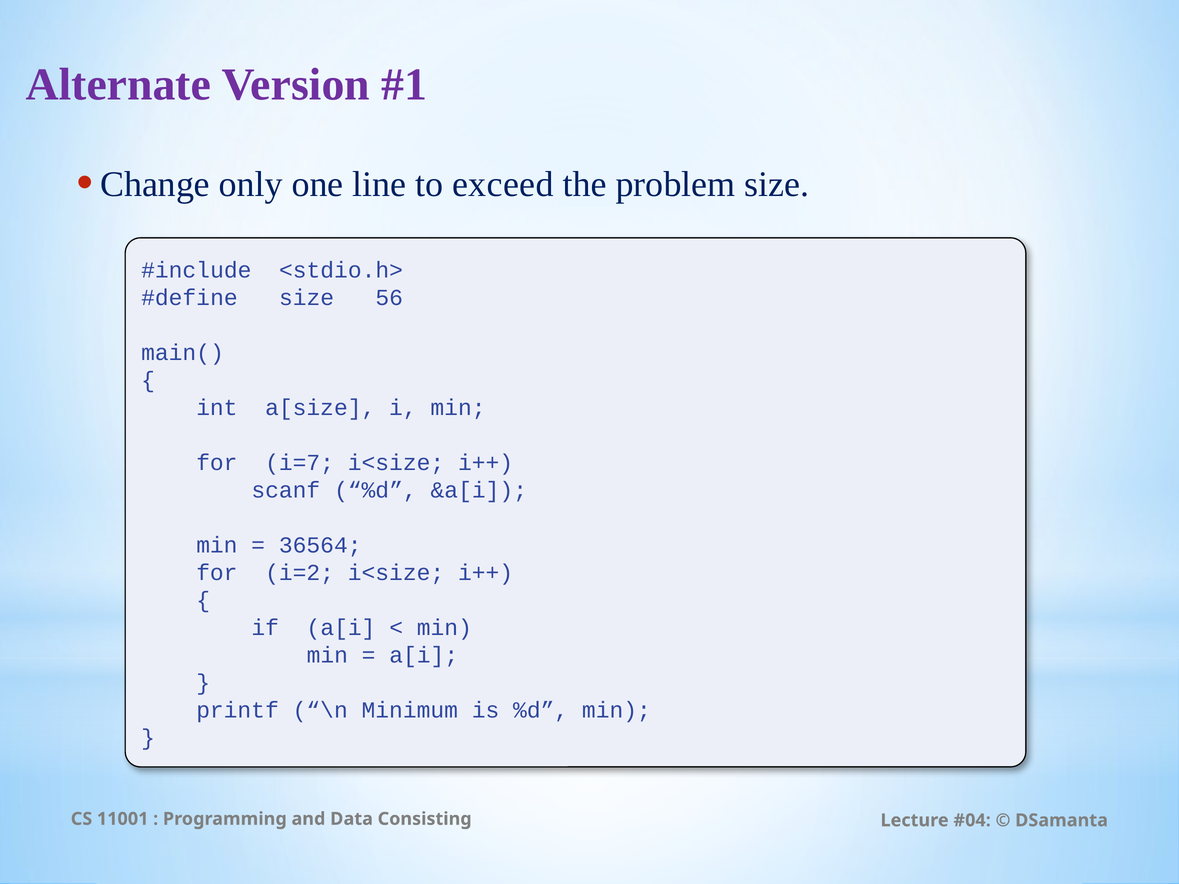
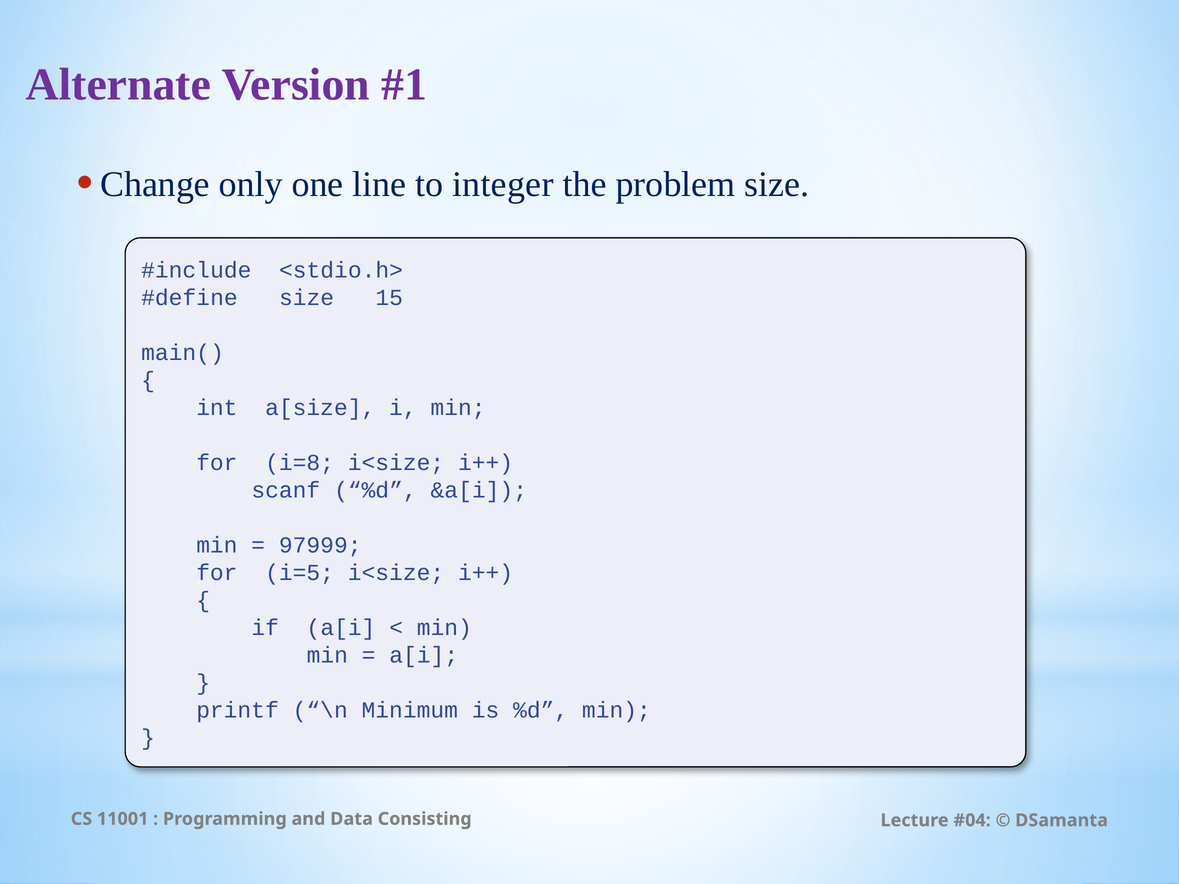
exceed: exceed -> integer
56: 56 -> 15
i=7: i=7 -> i=8
36564: 36564 -> 97999
i=2: i=2 -> i=5
